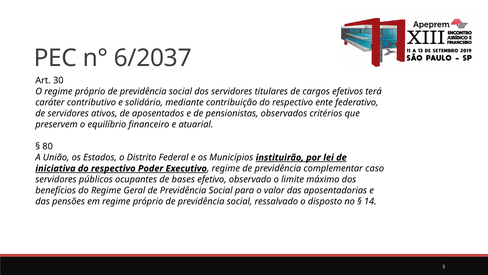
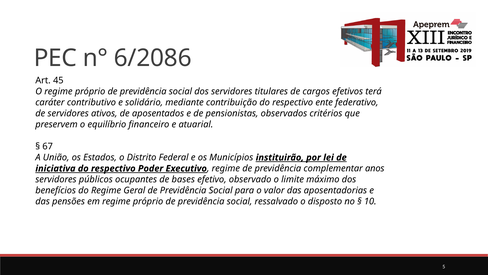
6/2037: 6/2037 -> 6/2086
30: 30 -> 45
80: 80 -> 67
caso: caso -> anos
14: 14 -> 10
